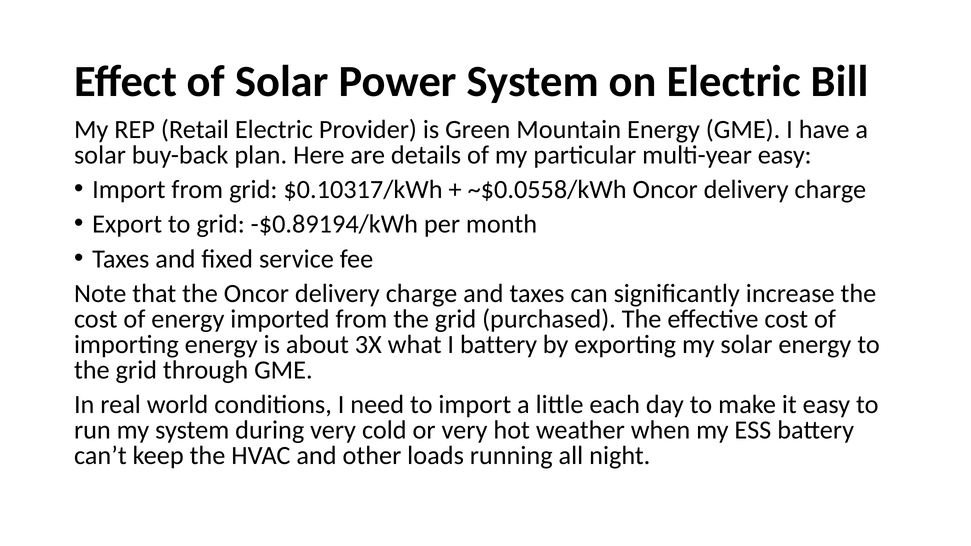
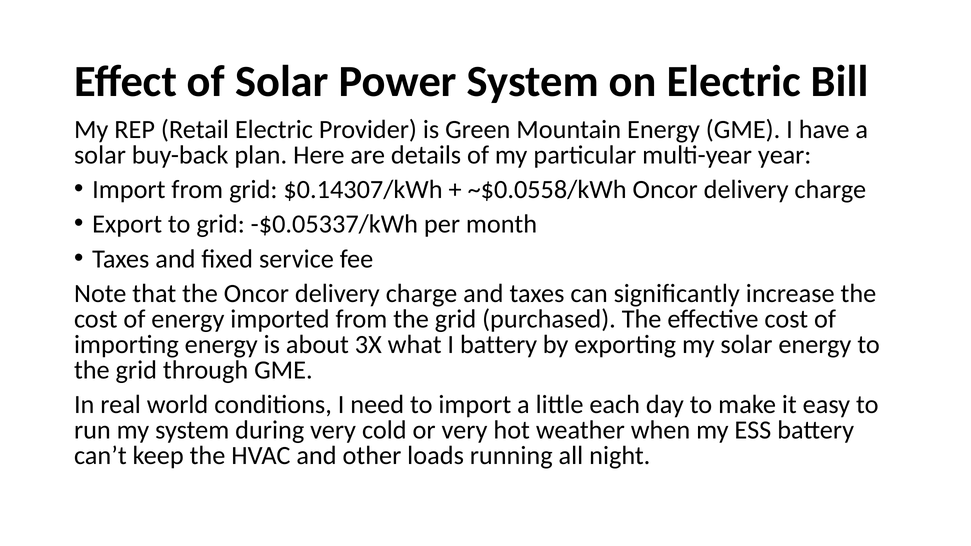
multi-year easy: easy -> year
$0.10317/kWh: $0.10317/kWh -> $0.14307/kWh
-$0.89194/kWh: -$0.89194/kWh -> -$0.05337/kWh
